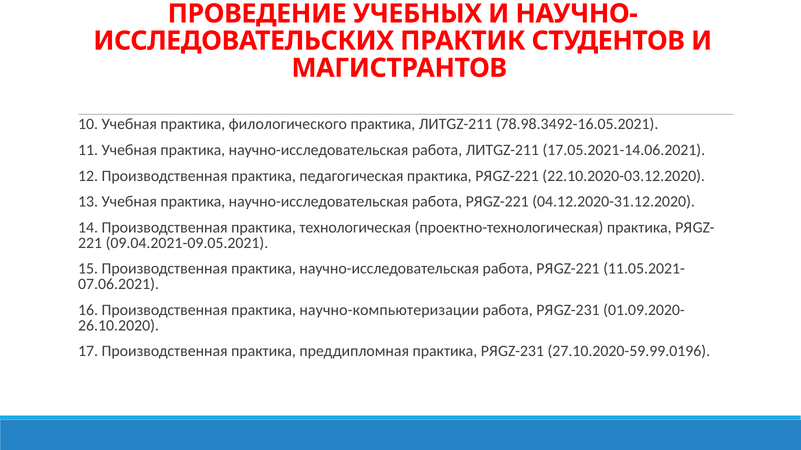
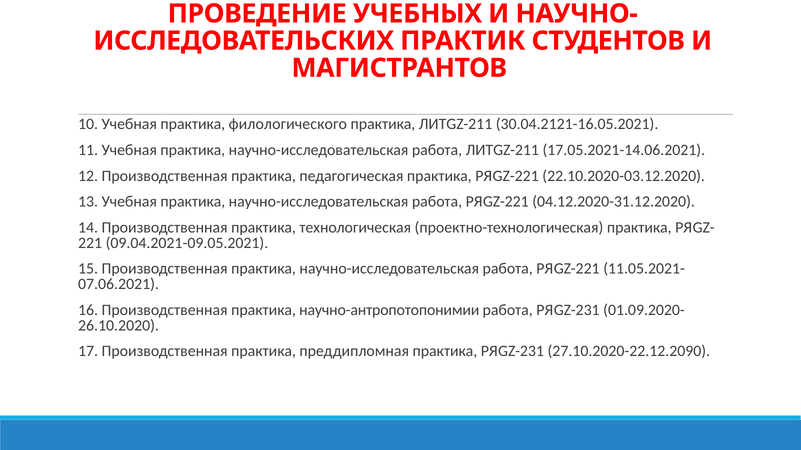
78.98.3492-16.05.2021: 78.98.3492-16.05.2021 -> 30.04.2121-16.05.2021
научно-компьютеризации: научно-компьютеризации -> научно-антропотопонимии
27.10.2020-59.99.0196: 27.10.2020-59.99.0196 -> 27.10.2020-22.12.2090
